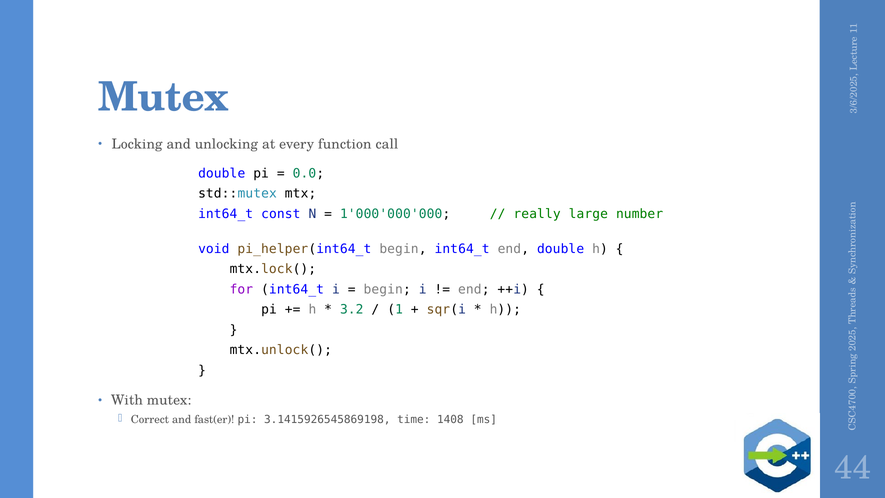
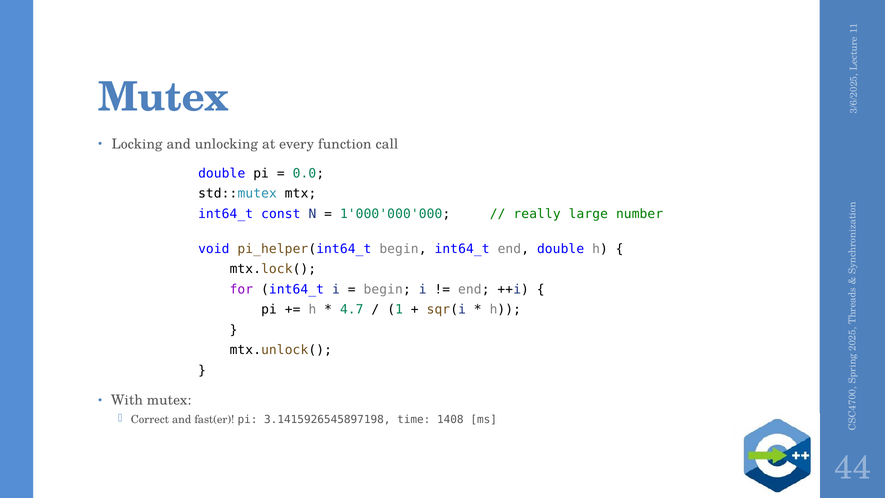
3.2: 3.2 -> 4.7
3.1415926545869198: 3.1415926545869198 -> 3.1415926545897198
